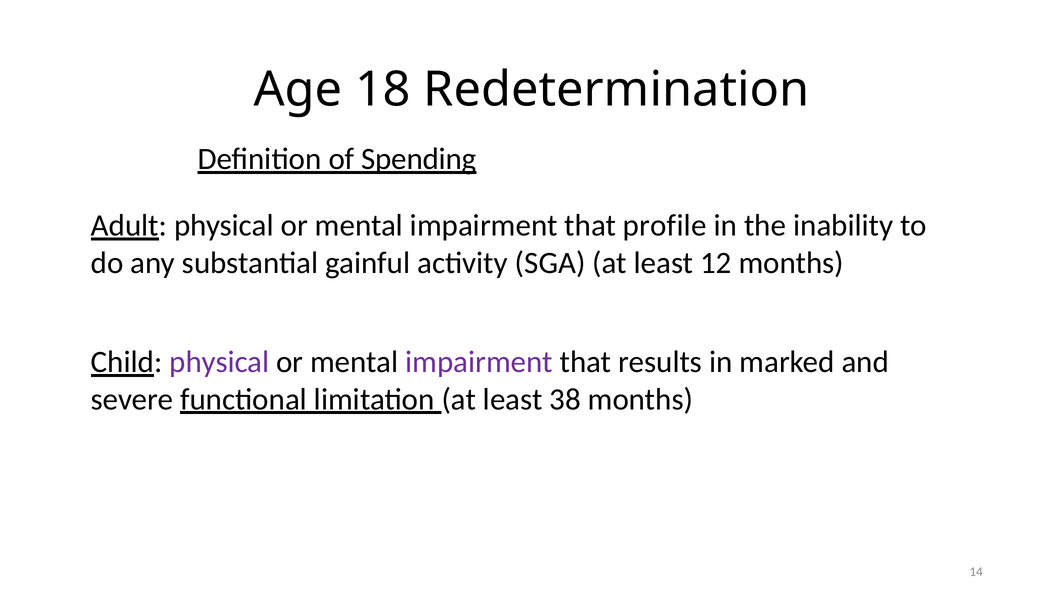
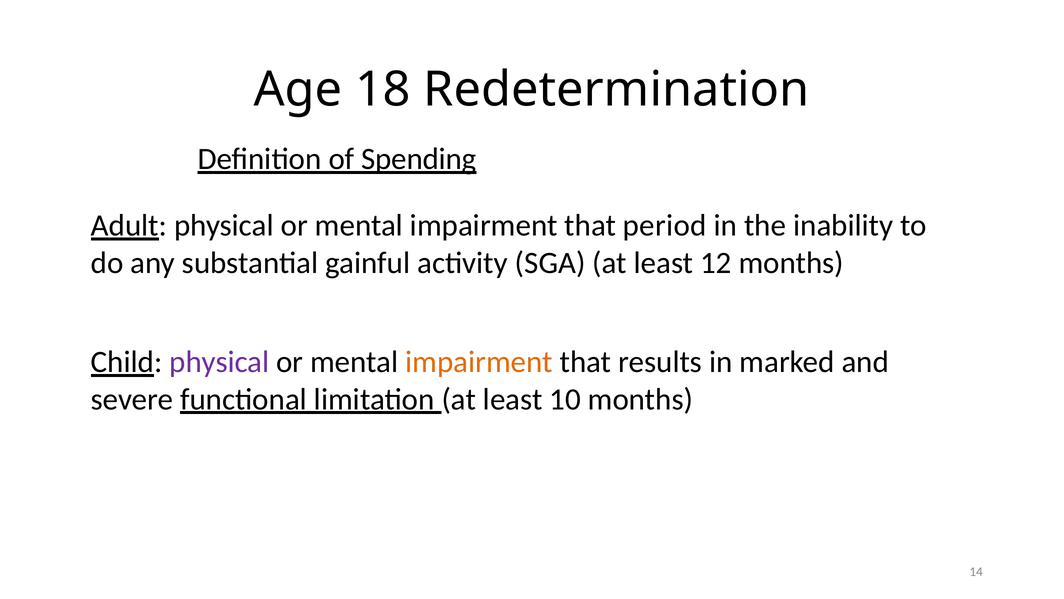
profile: profile -> period
impairment at (479, 362) colour: purple -> orange
38: 38 -> 10
